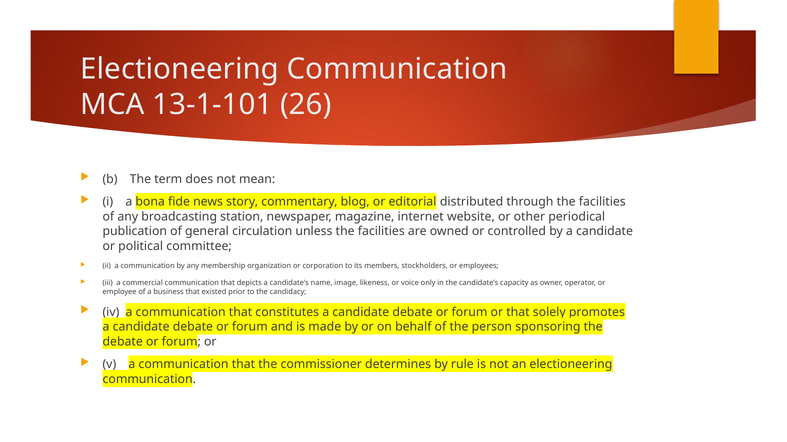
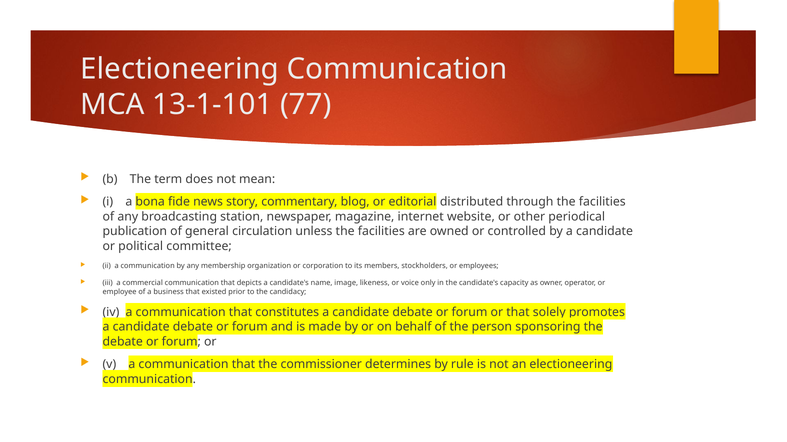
26: 26 -> 77
